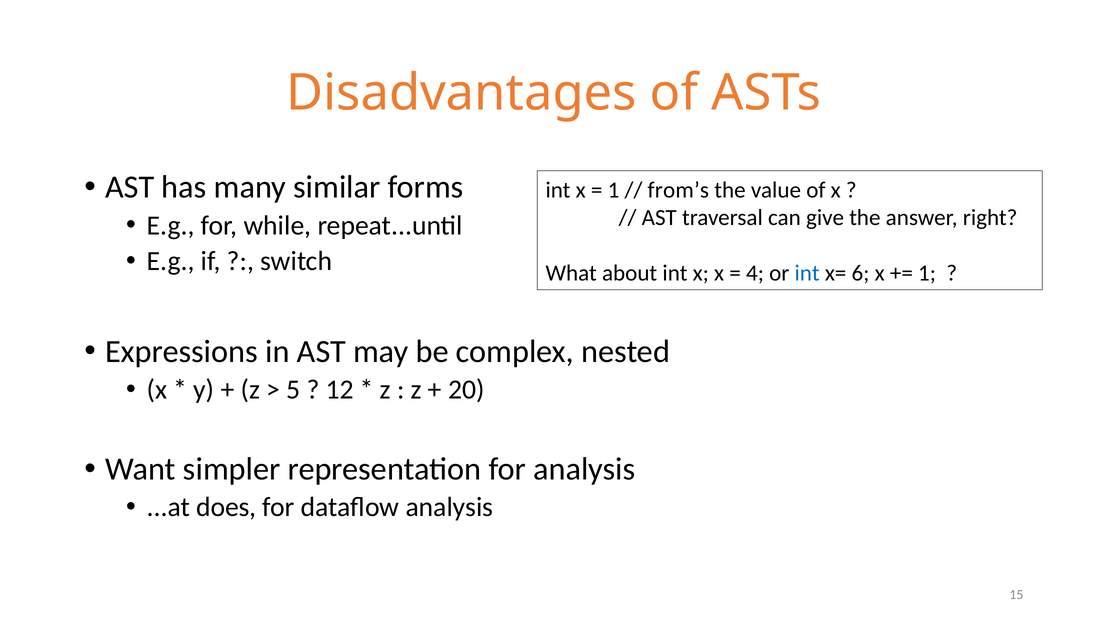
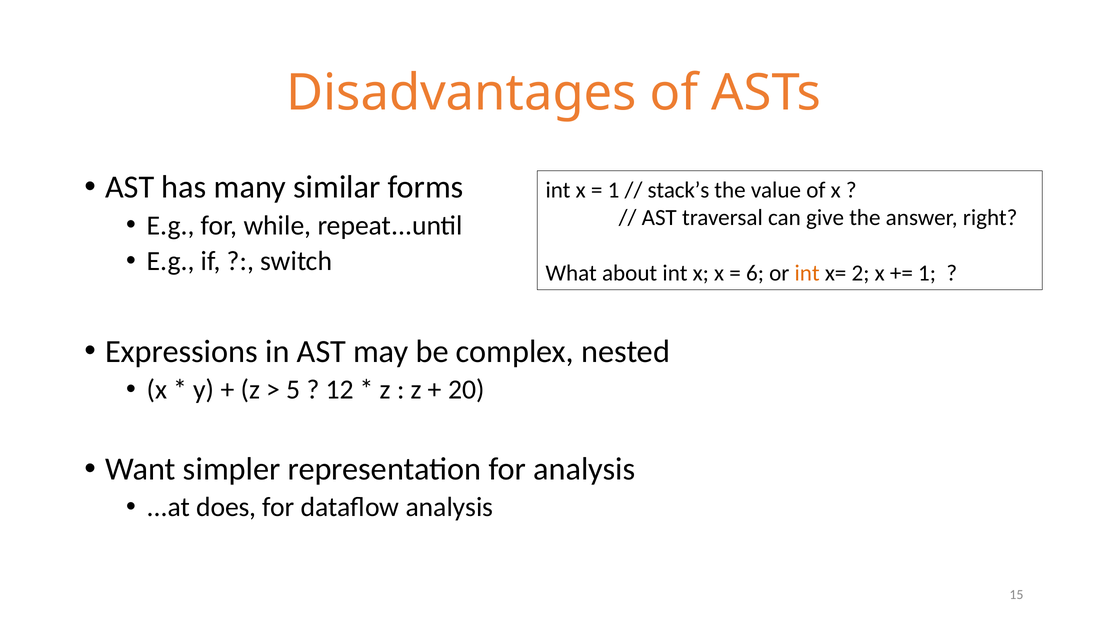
from’s: from’s -> stack’s
4: 4 -> 6
int at (807, 273) colour: blue -> orange
6: 6 -> 2
